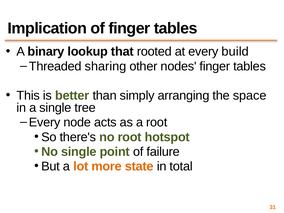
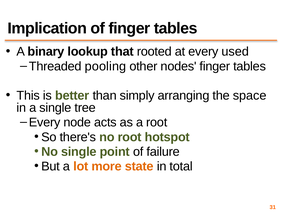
build: build -> used
sharing: sharing -> pooling
